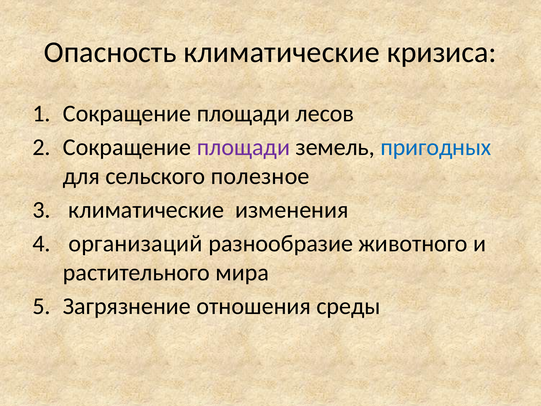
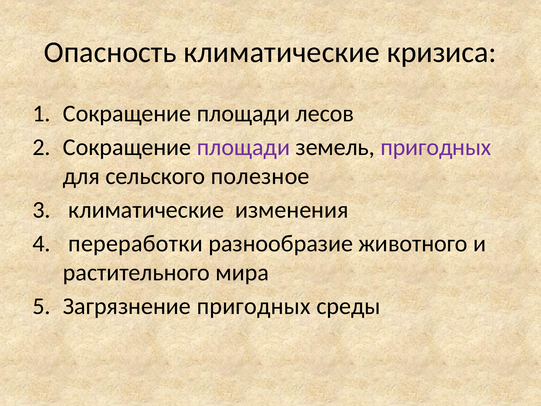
пригодных at (436, 147) colour: blue -> purple
организаций: организаций -> переработки
Загрязнение отношения: отношения -> пригодных
